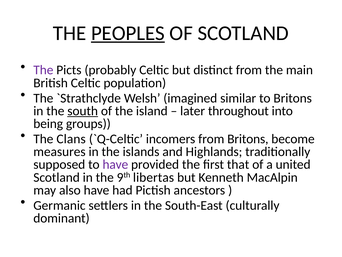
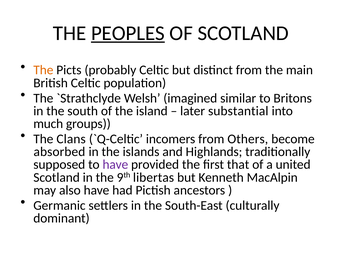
The at (43, 70) colour: purple -> orange
south underline: present -> none
throughout: throughout -> substantial
being: being -> much
from Britons: Britons -> Others
measures: measures -> absorbed
